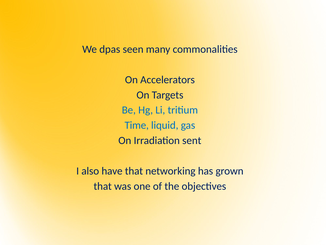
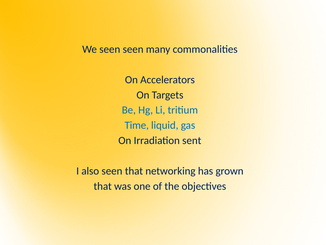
We dpas: dpas -> seen
also have: have -> seen
